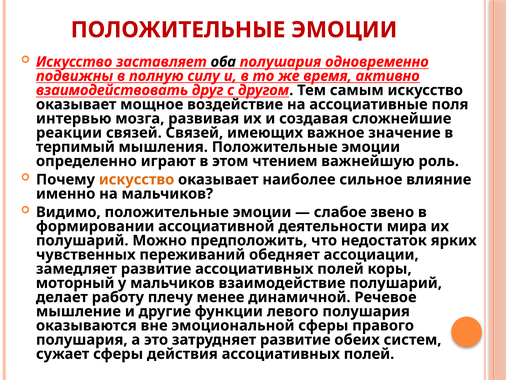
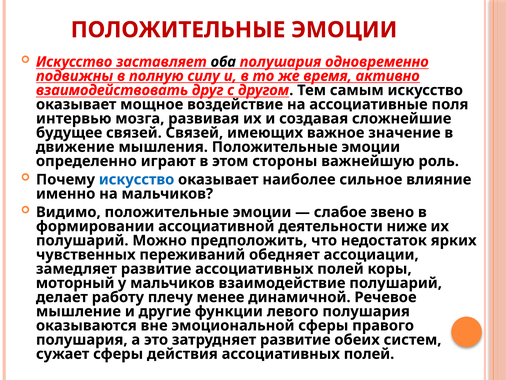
реакции: реакции -> будущее
терпимый: терпимый -> движение
чтением: чтением -> стороны
искусство at (137, 179) colour: orange -> blue
мира: мира -> ниже
